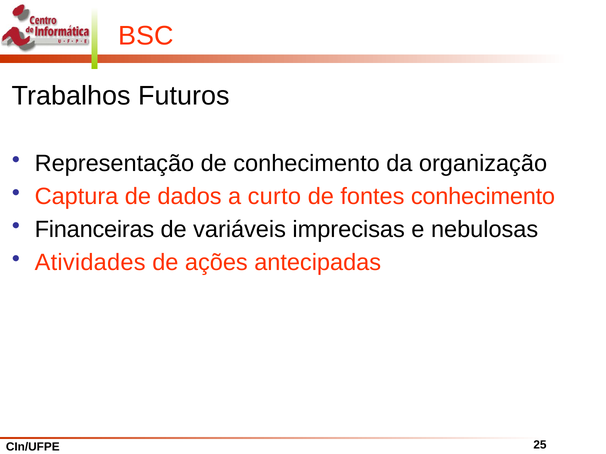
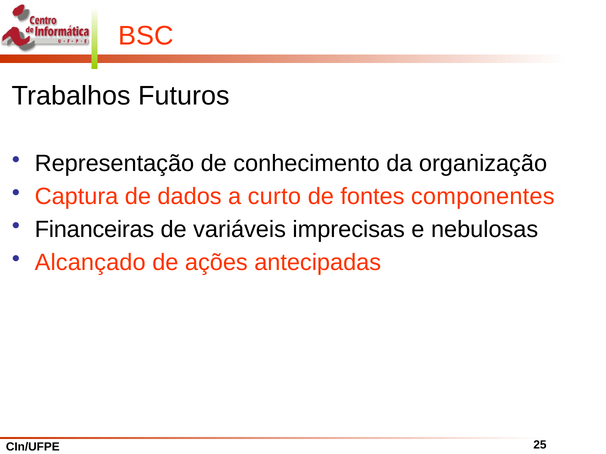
fontes conhecimento: conhecimento -> componentes
Atividades: Atividades -> Alcançado
